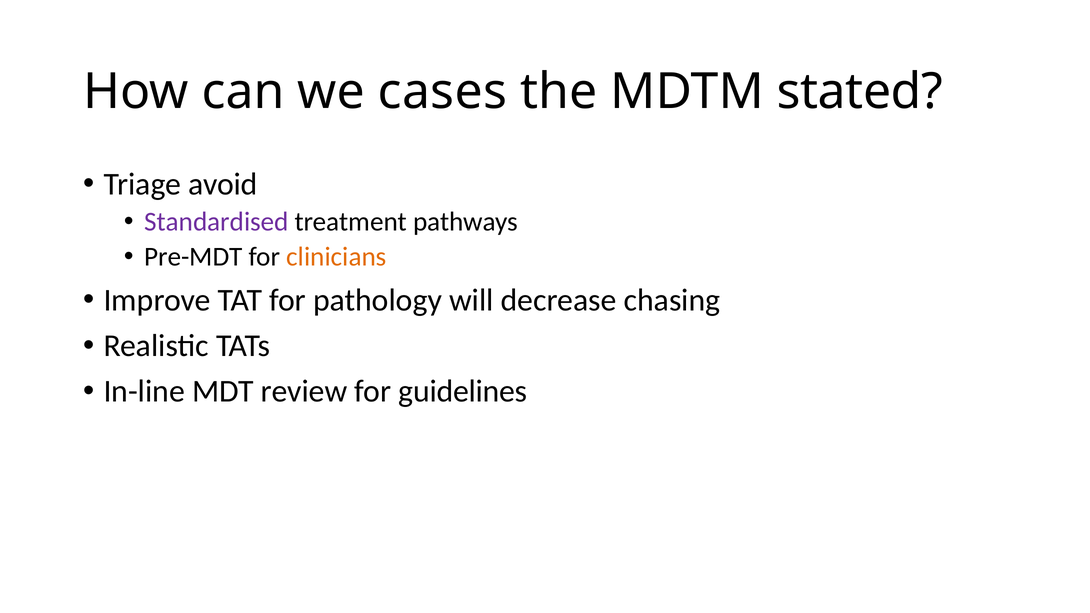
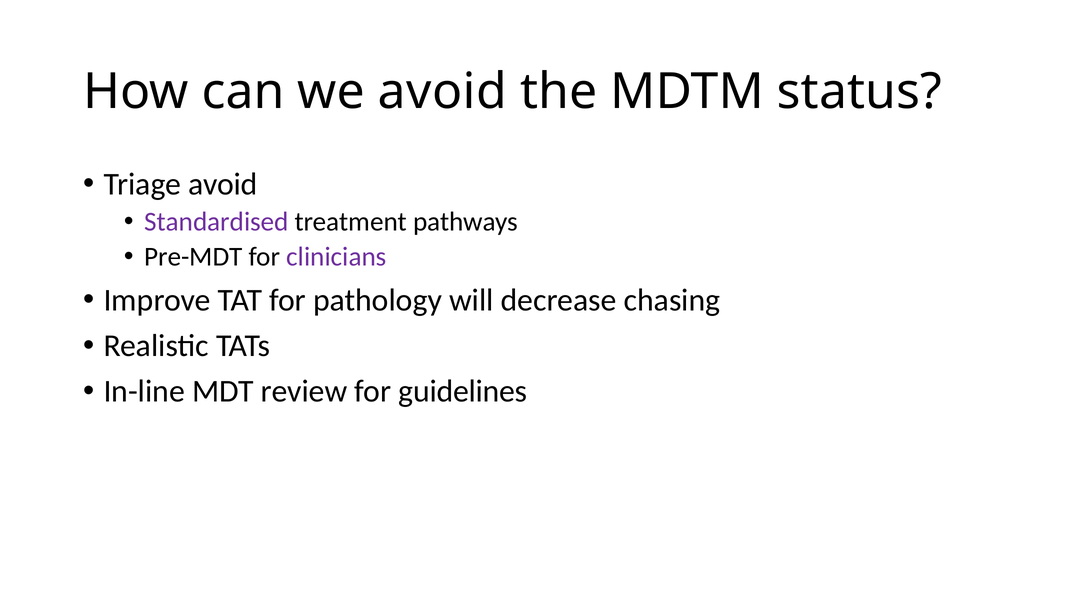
we cases: cases -> avoid
stated: stated -> status
clinicians colour: orange -> purple
